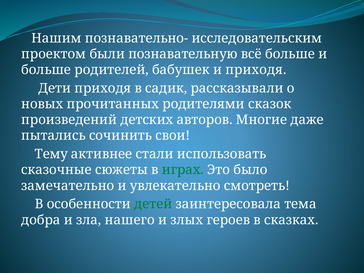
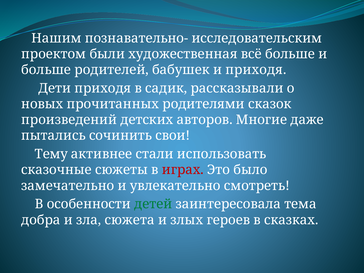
познавательную: познавательную -> художественная
играх colour: green -> red
нашего: нашего -> сюжета
